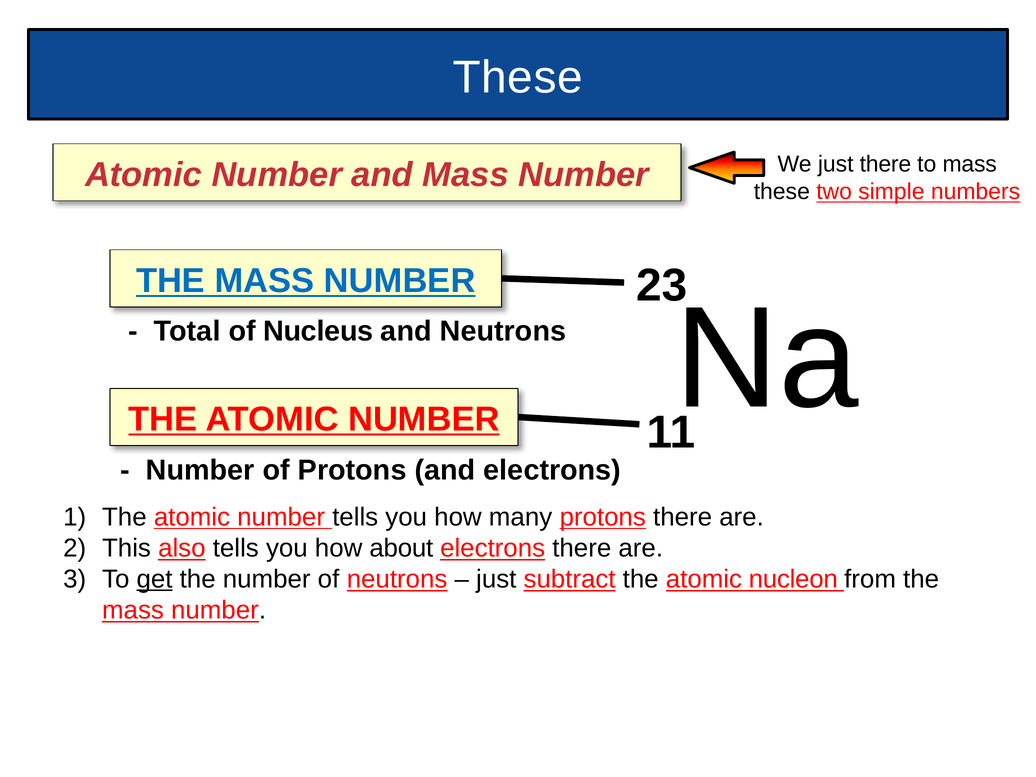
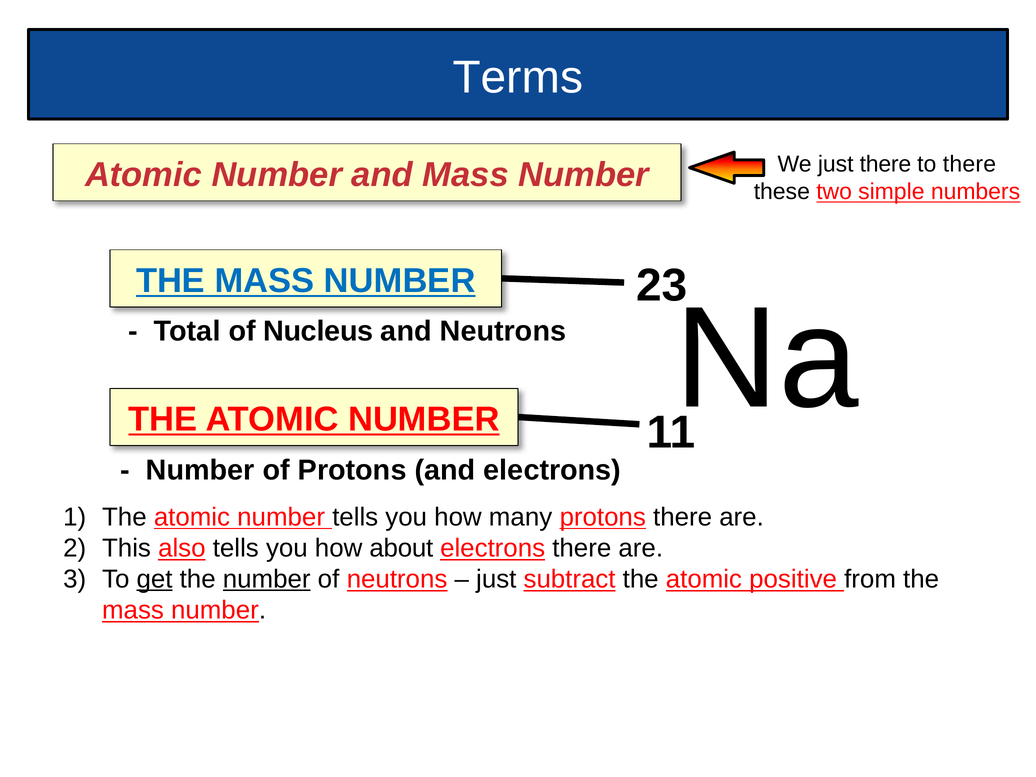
These at (518, 78): These -> Terms
to mass: mass -> there
number at (267, 579) underline: none -> present
nucleon: nucleon -> positive
